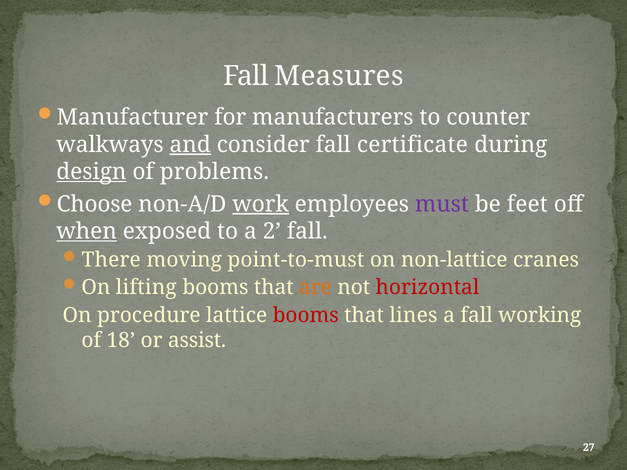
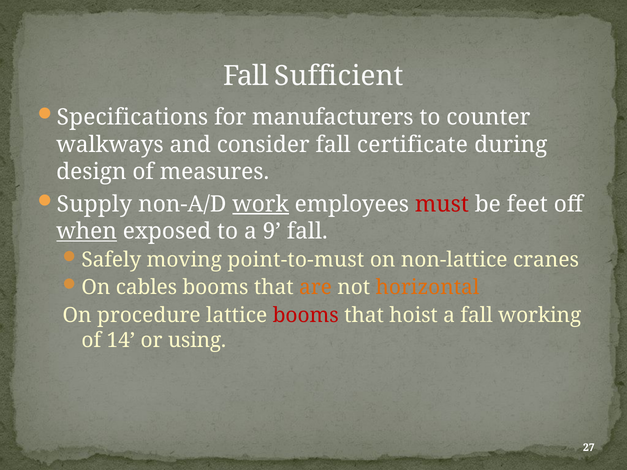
Measures: Measures -> Sufficient
Manufacturer: Manufacturer -> Specifications
and underline: present -> none
design underline: present -> none
problems: problems -> measures
Choose: Choose -> Supply
must colour: purple -> red
2: 2 -> 9
There: There -> Safely
lifting: lifting -> cables
horizontal colour: red -> orange
lines: lines -> hoist
18: 18 -> 14
assist: assist -> using
